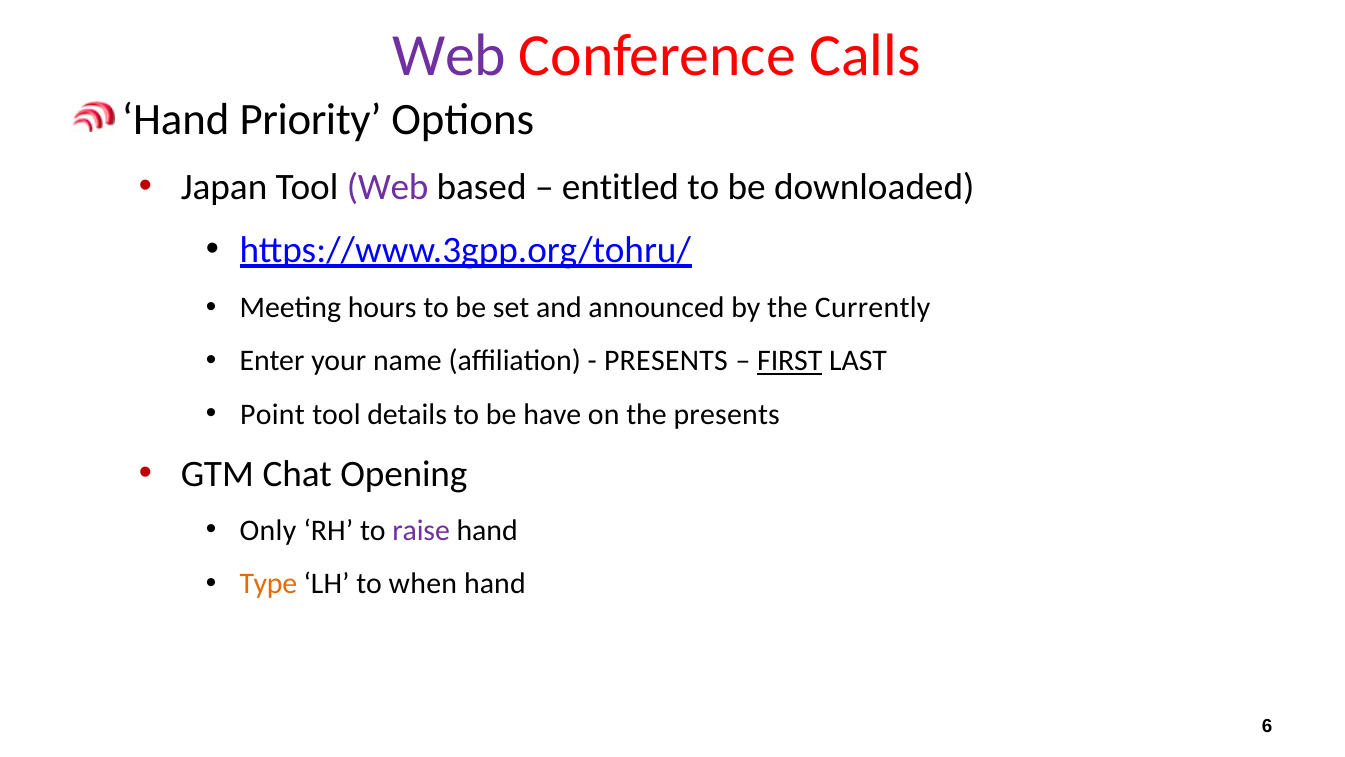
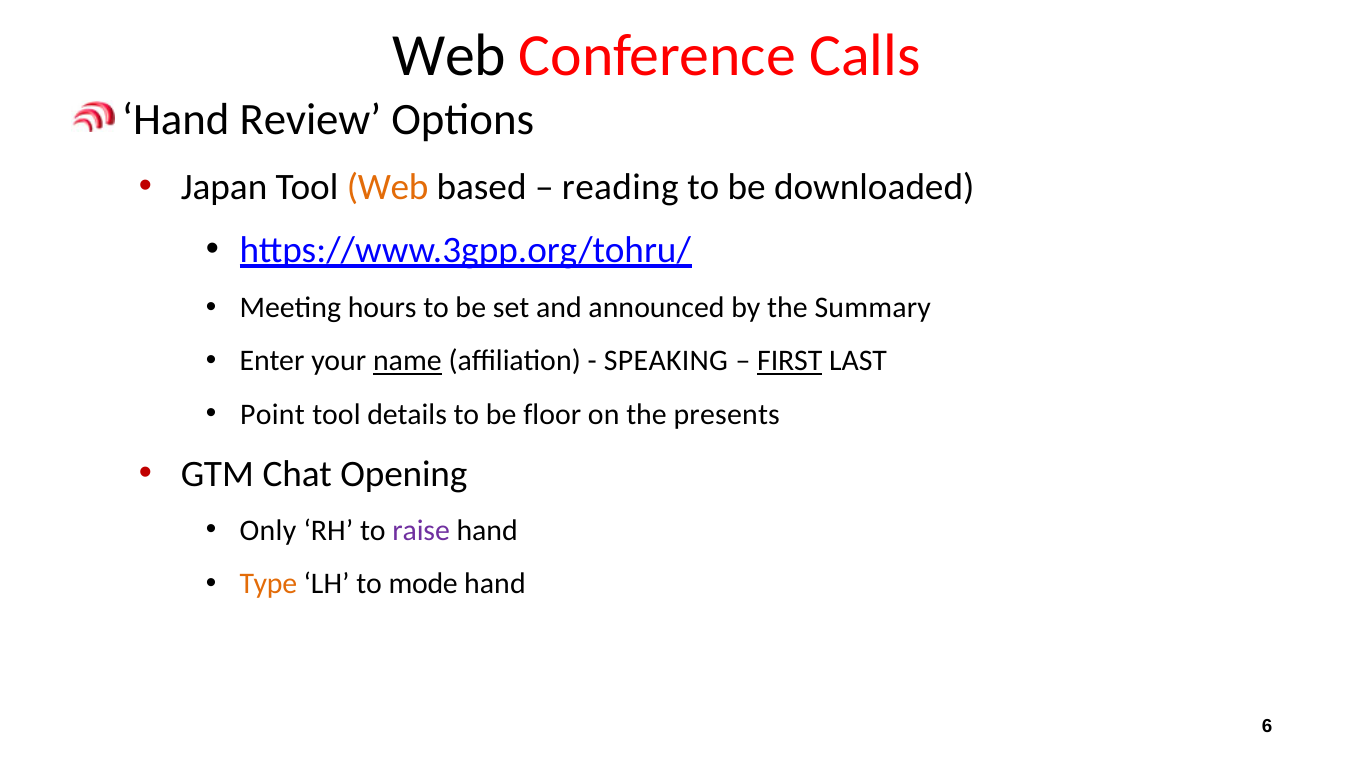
Web at (449, 55) colour: purple -> black
Priority: Priority -> Review
Web at (388, 187) colour: purple -> orange
entitled: entitled -> reading
Currently: Currently -> Summary
name underline: none -> present
PRESENTS at (666, 361): PRESENTS -> SPEAKING
have: have -> floor
when: when -> mode
